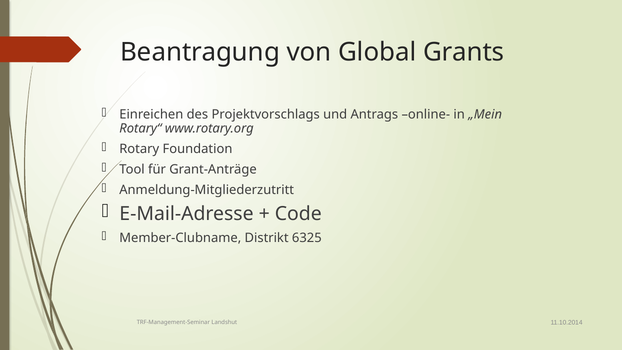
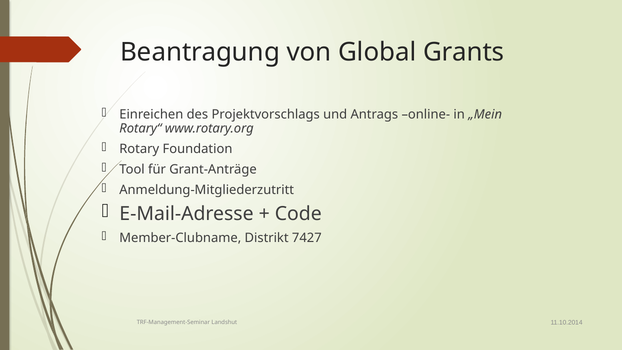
6325: 6325 -> 7427
